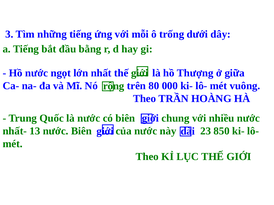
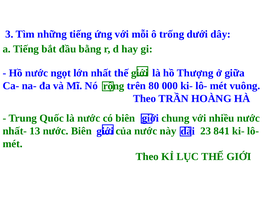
850: 850 -> 841
